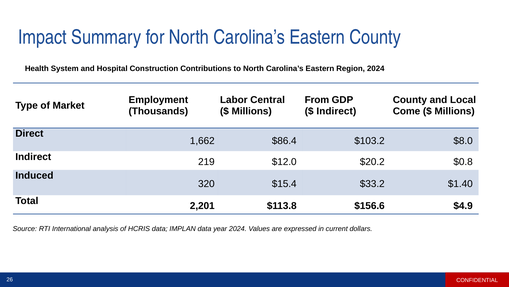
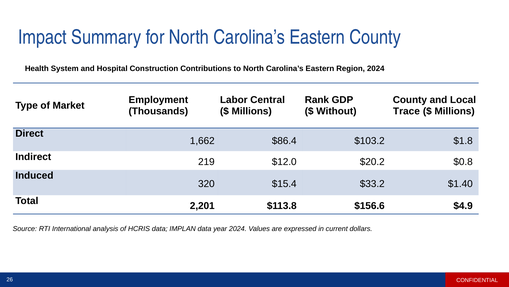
From: From -> Rank
Indirect at (336, 111): Indirect -> Without
Come: Come -> Trace
$8.0: $8.0 -> $1.8
